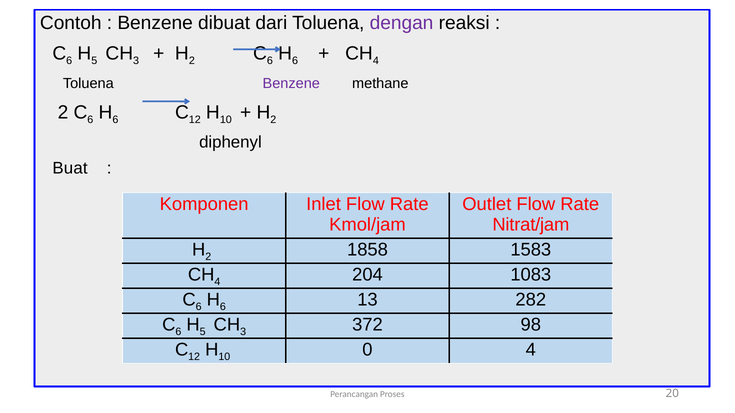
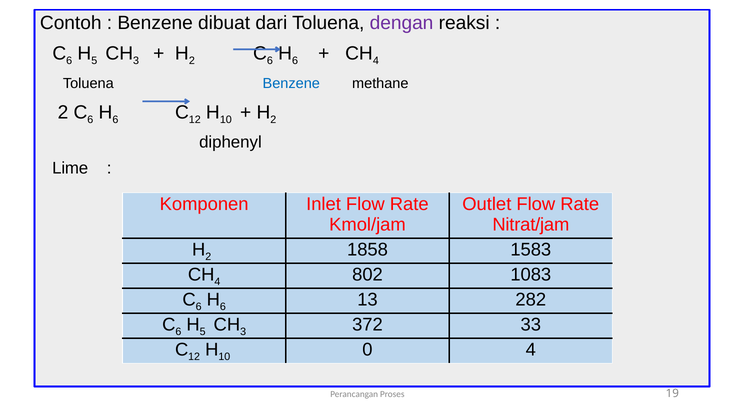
Benzene at (291, 84) colour: purple -> blue
Buat: Buat -> Lime
204: 204 -> 802
98: 98 -> 33
20: 20 -> 19
